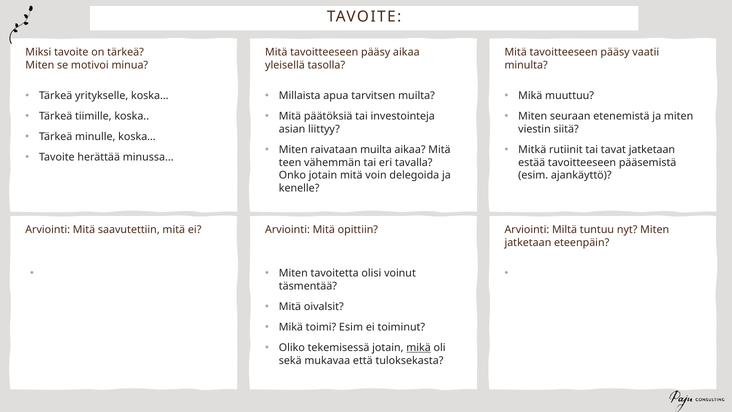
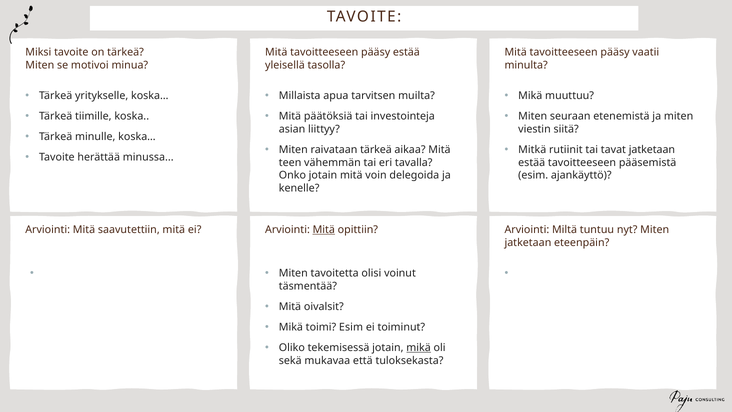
pääsy aikaa: aikaa -> estää
raivataan muilta: muilta -> tärkeä
Mitä at (324, 230) underline: none -> present
